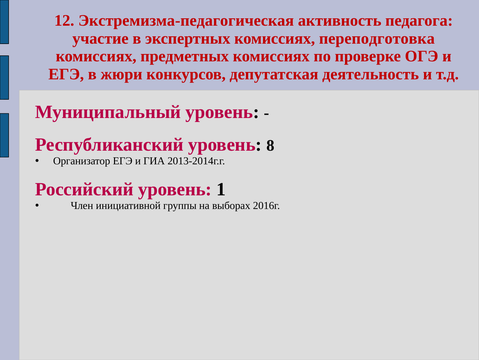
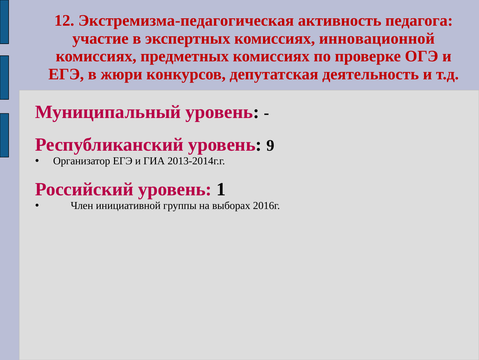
переподготовка: переподготовка -> инновационной
8: 8 -> 9
